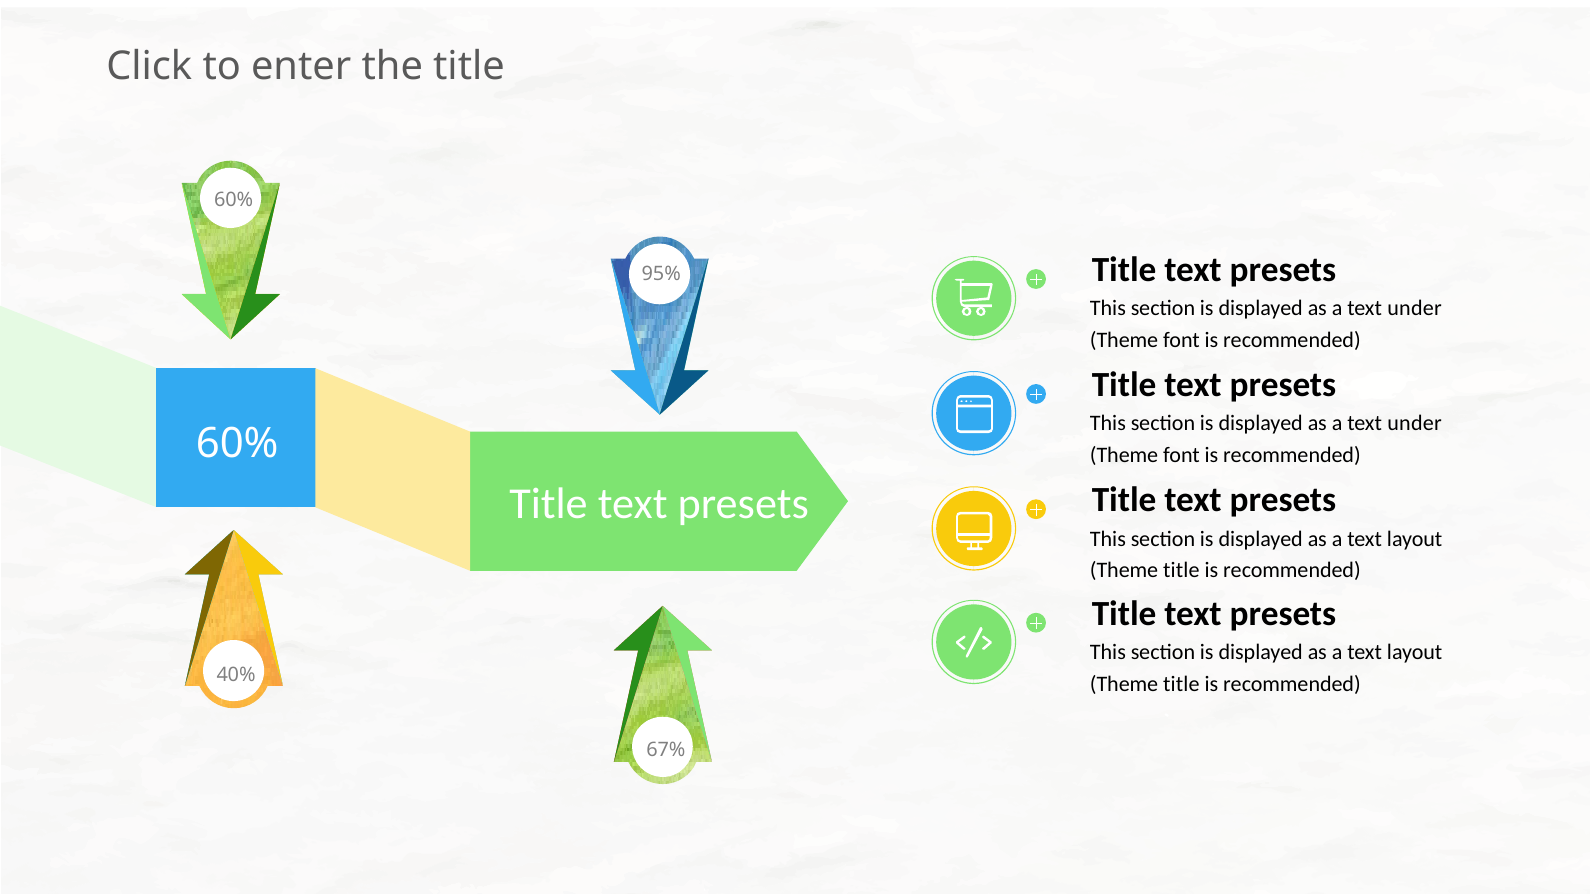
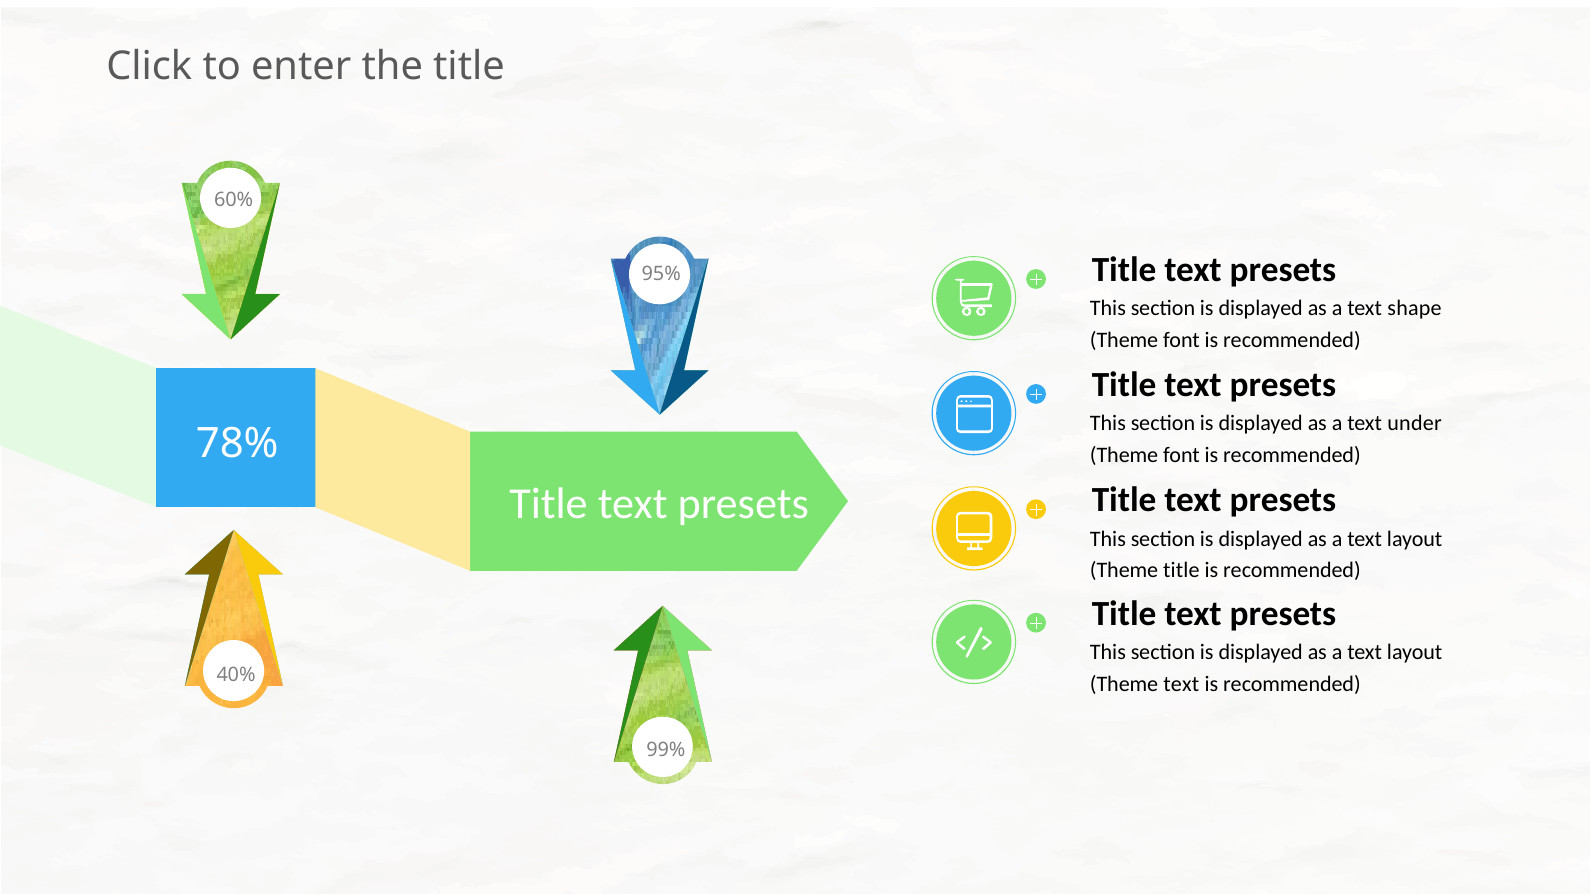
under at (1415, 309): under -> shape
60% at (237, 444): 60% -> 78%
title at (1181, 684): title -> text
67%: 67% -> 99%
